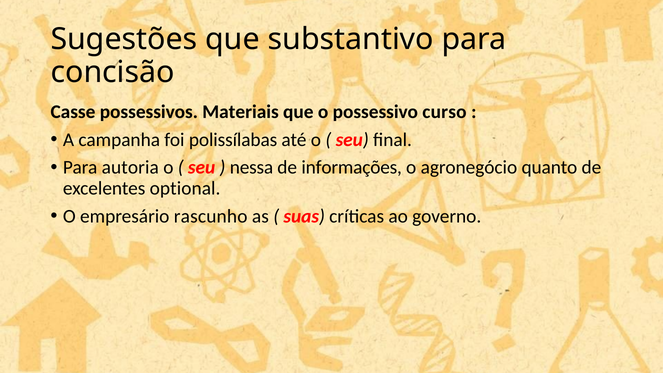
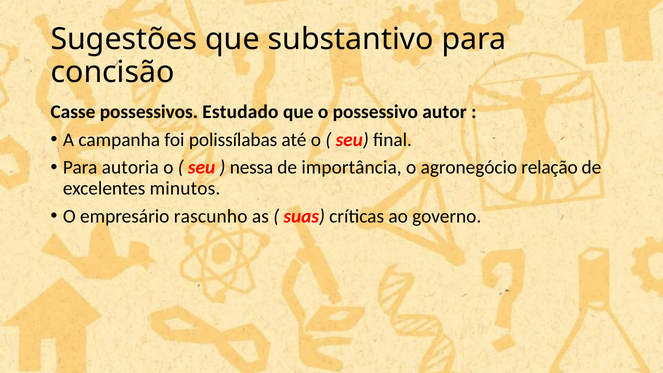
Materiais: Materiais -> Estudado
curso: curso -> autor
informações: informações -> importância
quanto: quanto -> relação
optional: optional -> minutos
